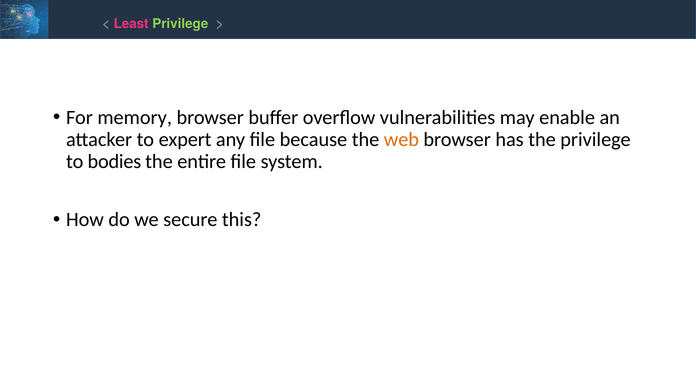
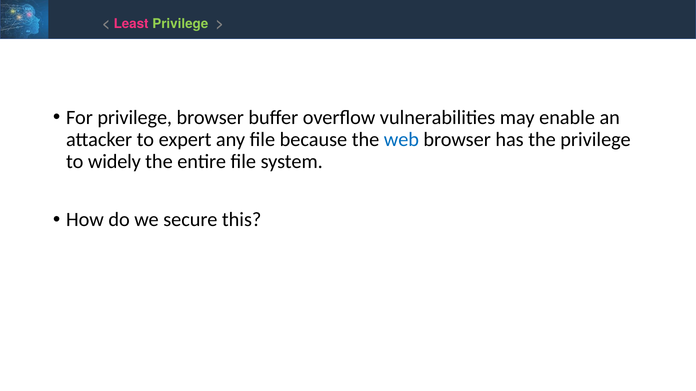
For memory: memory -> privilege
web colour: orange -> blue
bodies: bodies -> widely
